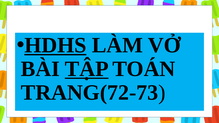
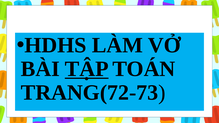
HDHS underline: present -> none
